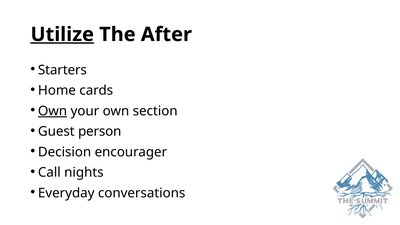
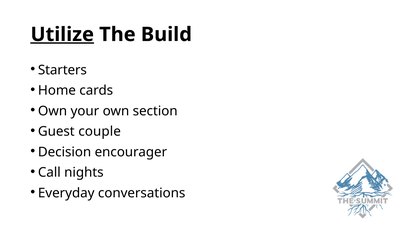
After: After -> Build
Own at (53, 111) underline: present -> none
person: person -> couple
